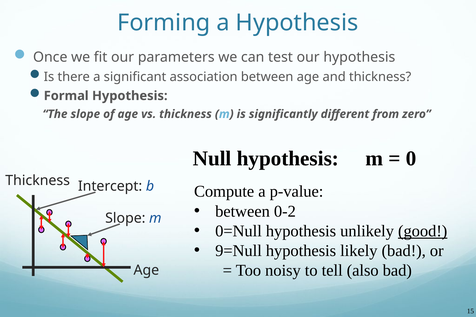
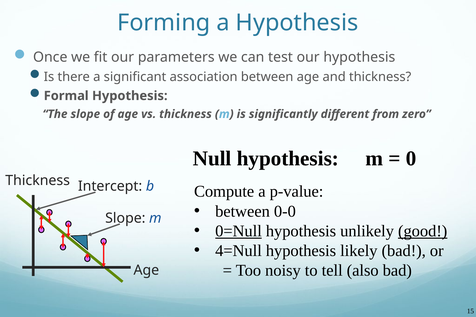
0-2: 0-2 -> 0-0
0=Null underline: none -> present
9=Null: 9=Null -> 4=Null
